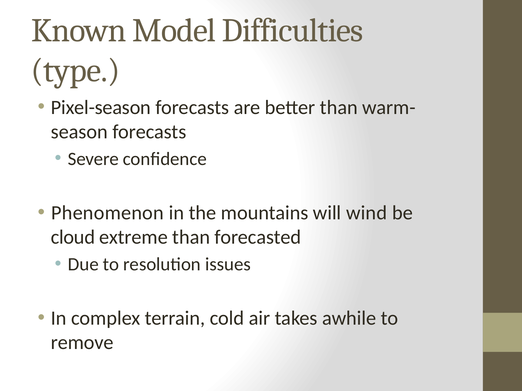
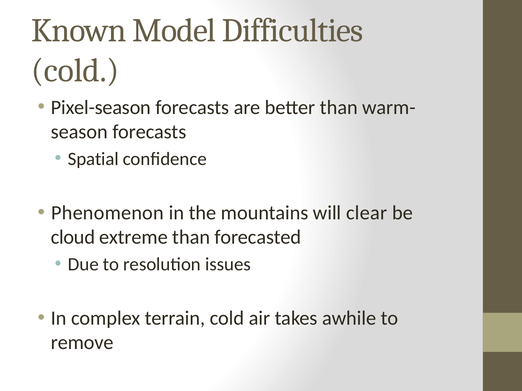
type at (75, 71): type -> cold
Severe: Severe -> Spatial
wind: wind -> clear
